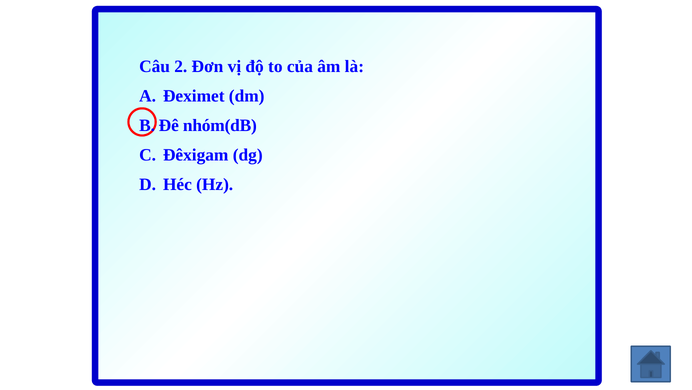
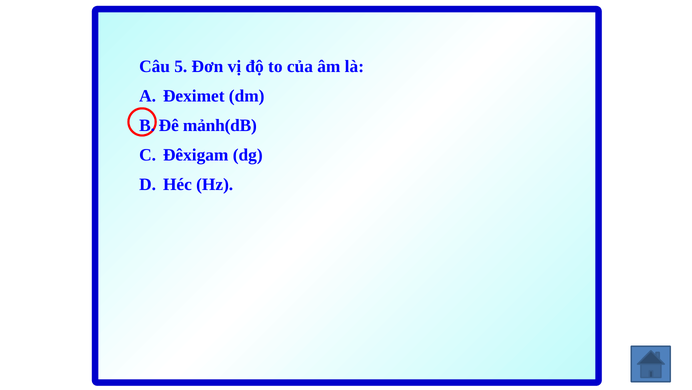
2: 2 -> 5
nhóm(dB: nhóm(dB -> mảnh(dB
